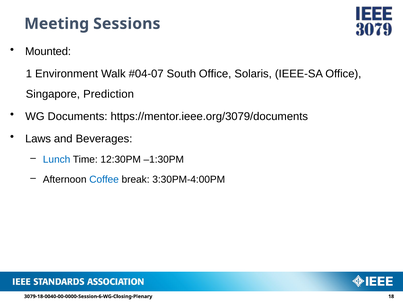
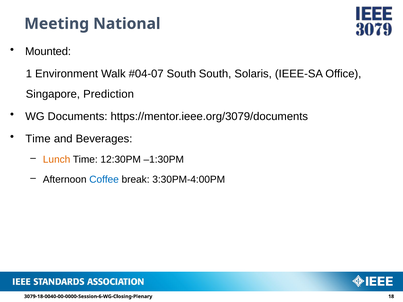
Sessions: Sessions -> National
South Office: Office -> South
Laws at (38, 139): Laws -> Time
Lunch colour: blue -> orange
